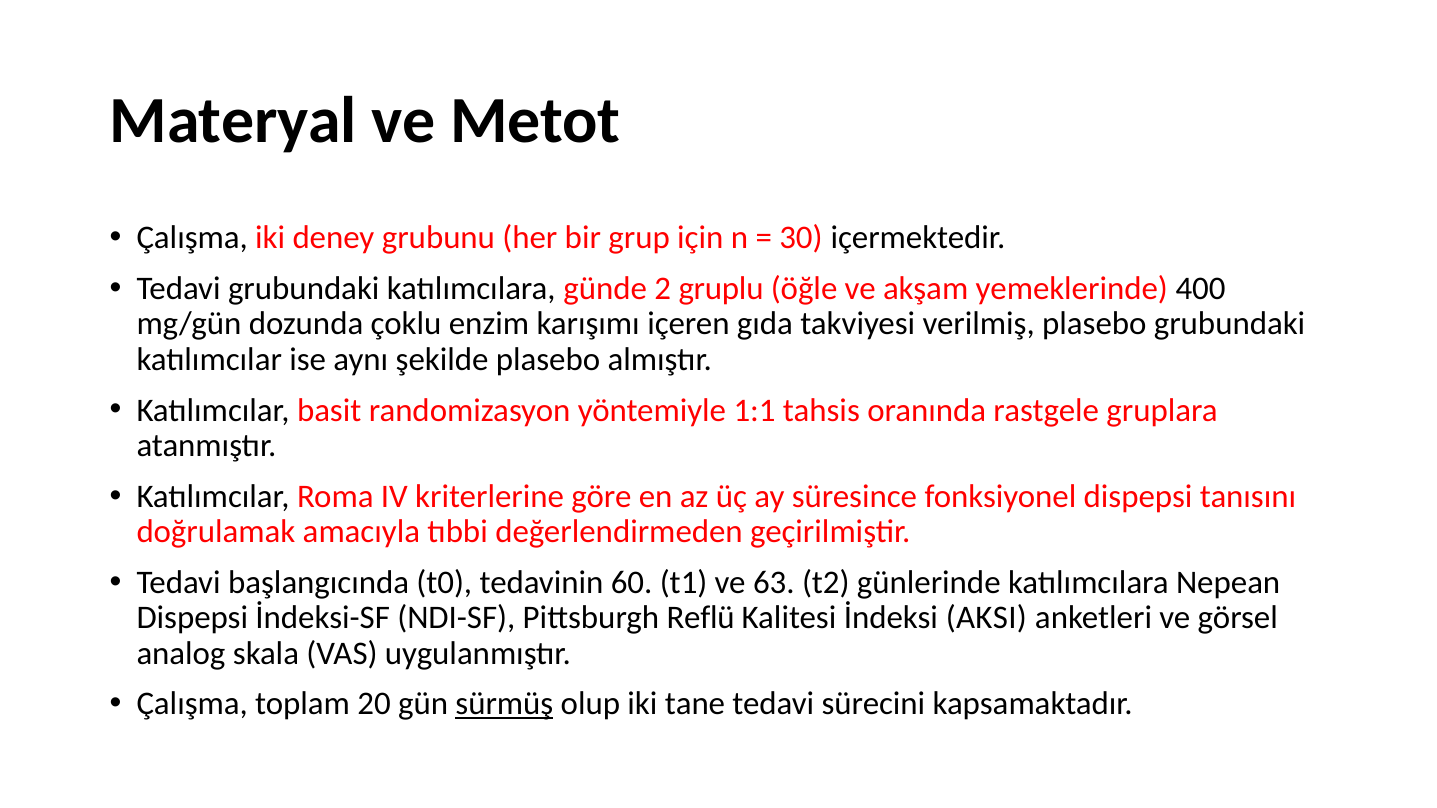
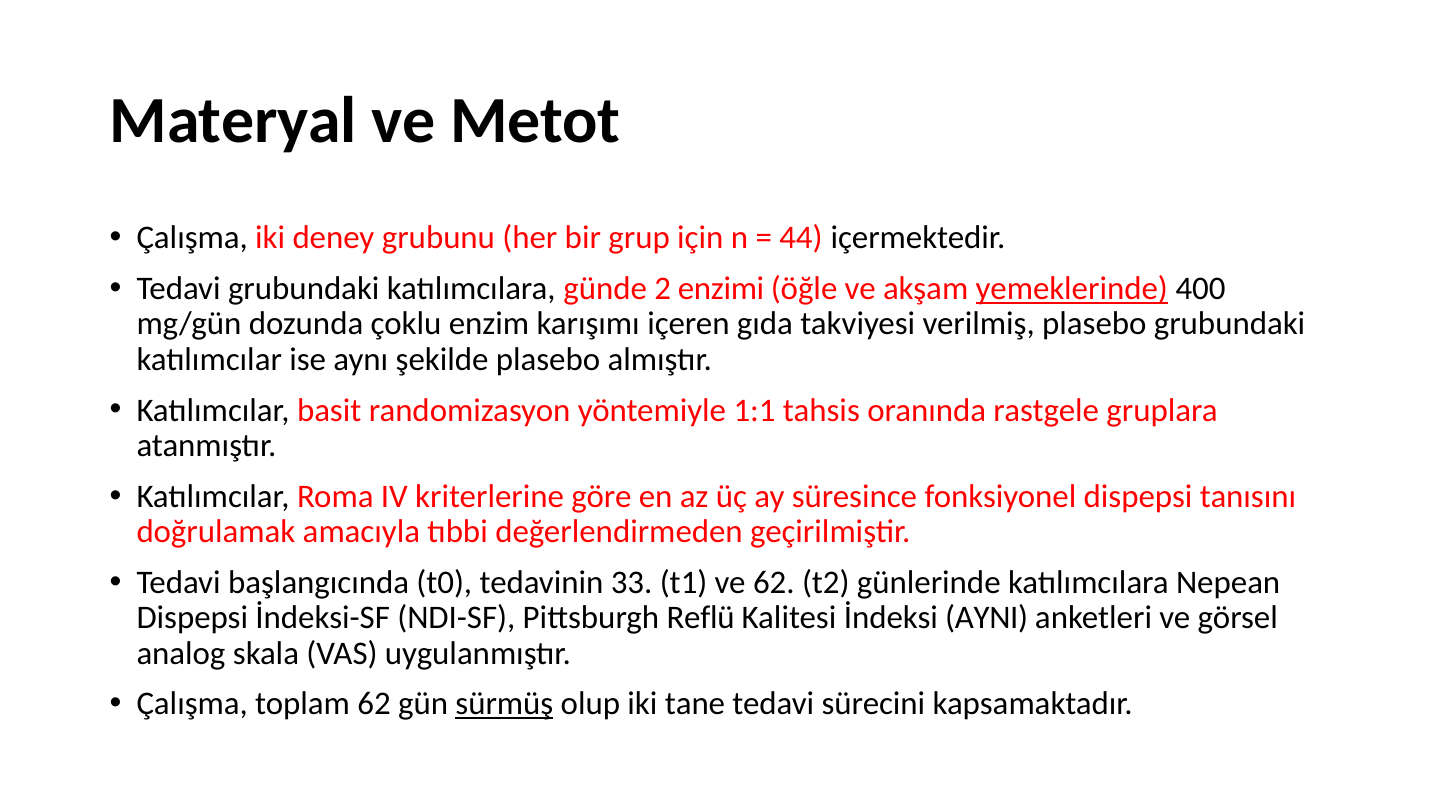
30: 30 -> 44
gruplu: gruplu -> enzimi
yemeklerinde underline: none -> present
60: 60 -> 33
ve 63: 63 -> 62
AKSI: AKSI -> AYNI
toplam 20: 20 -> 62
